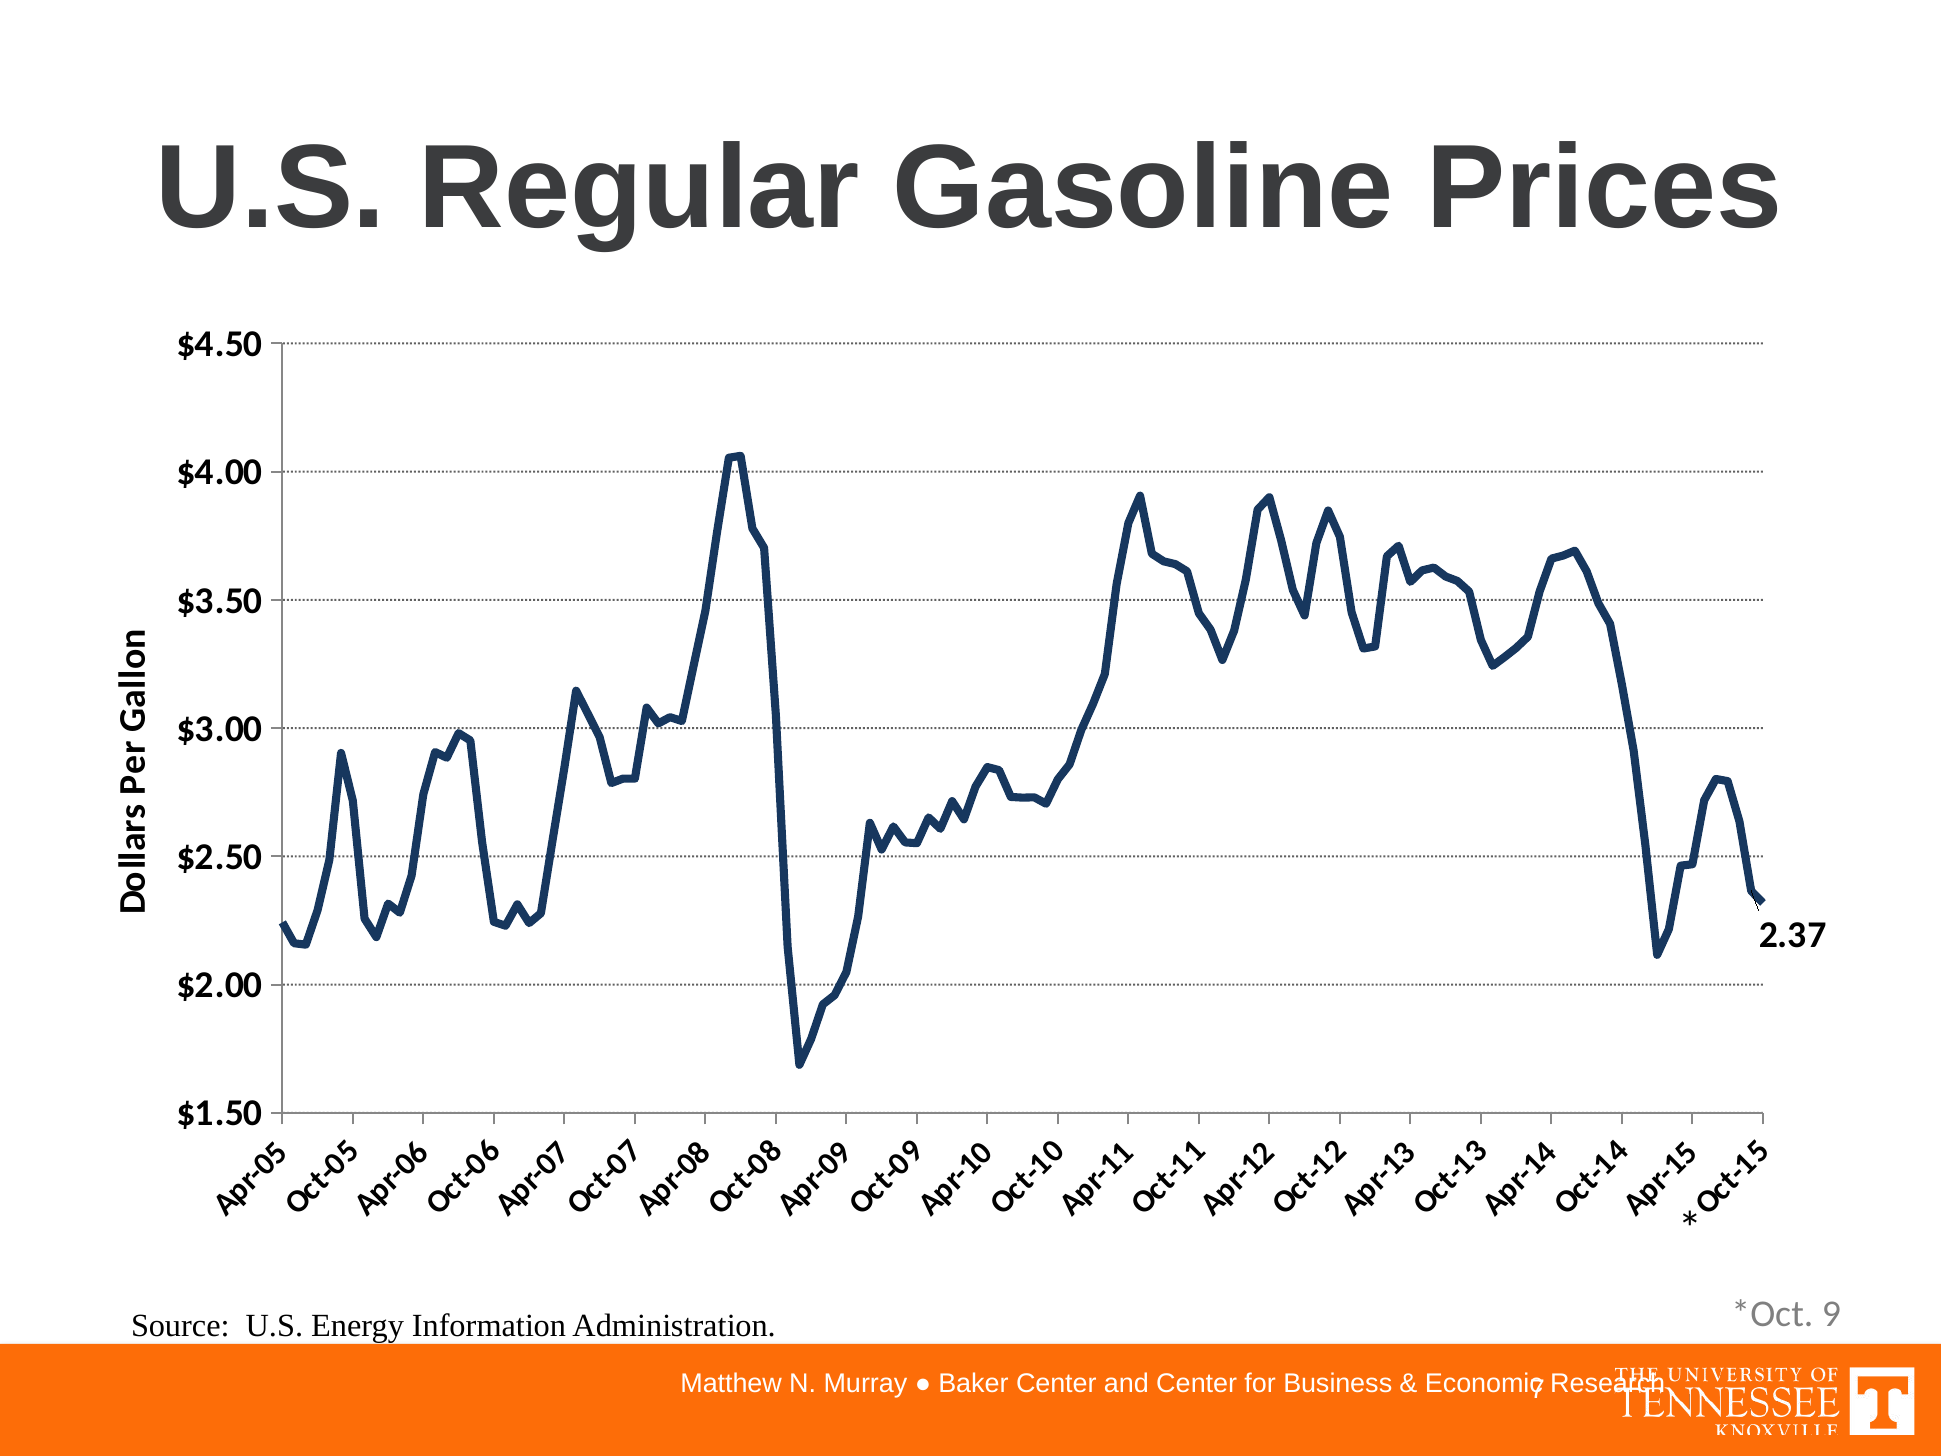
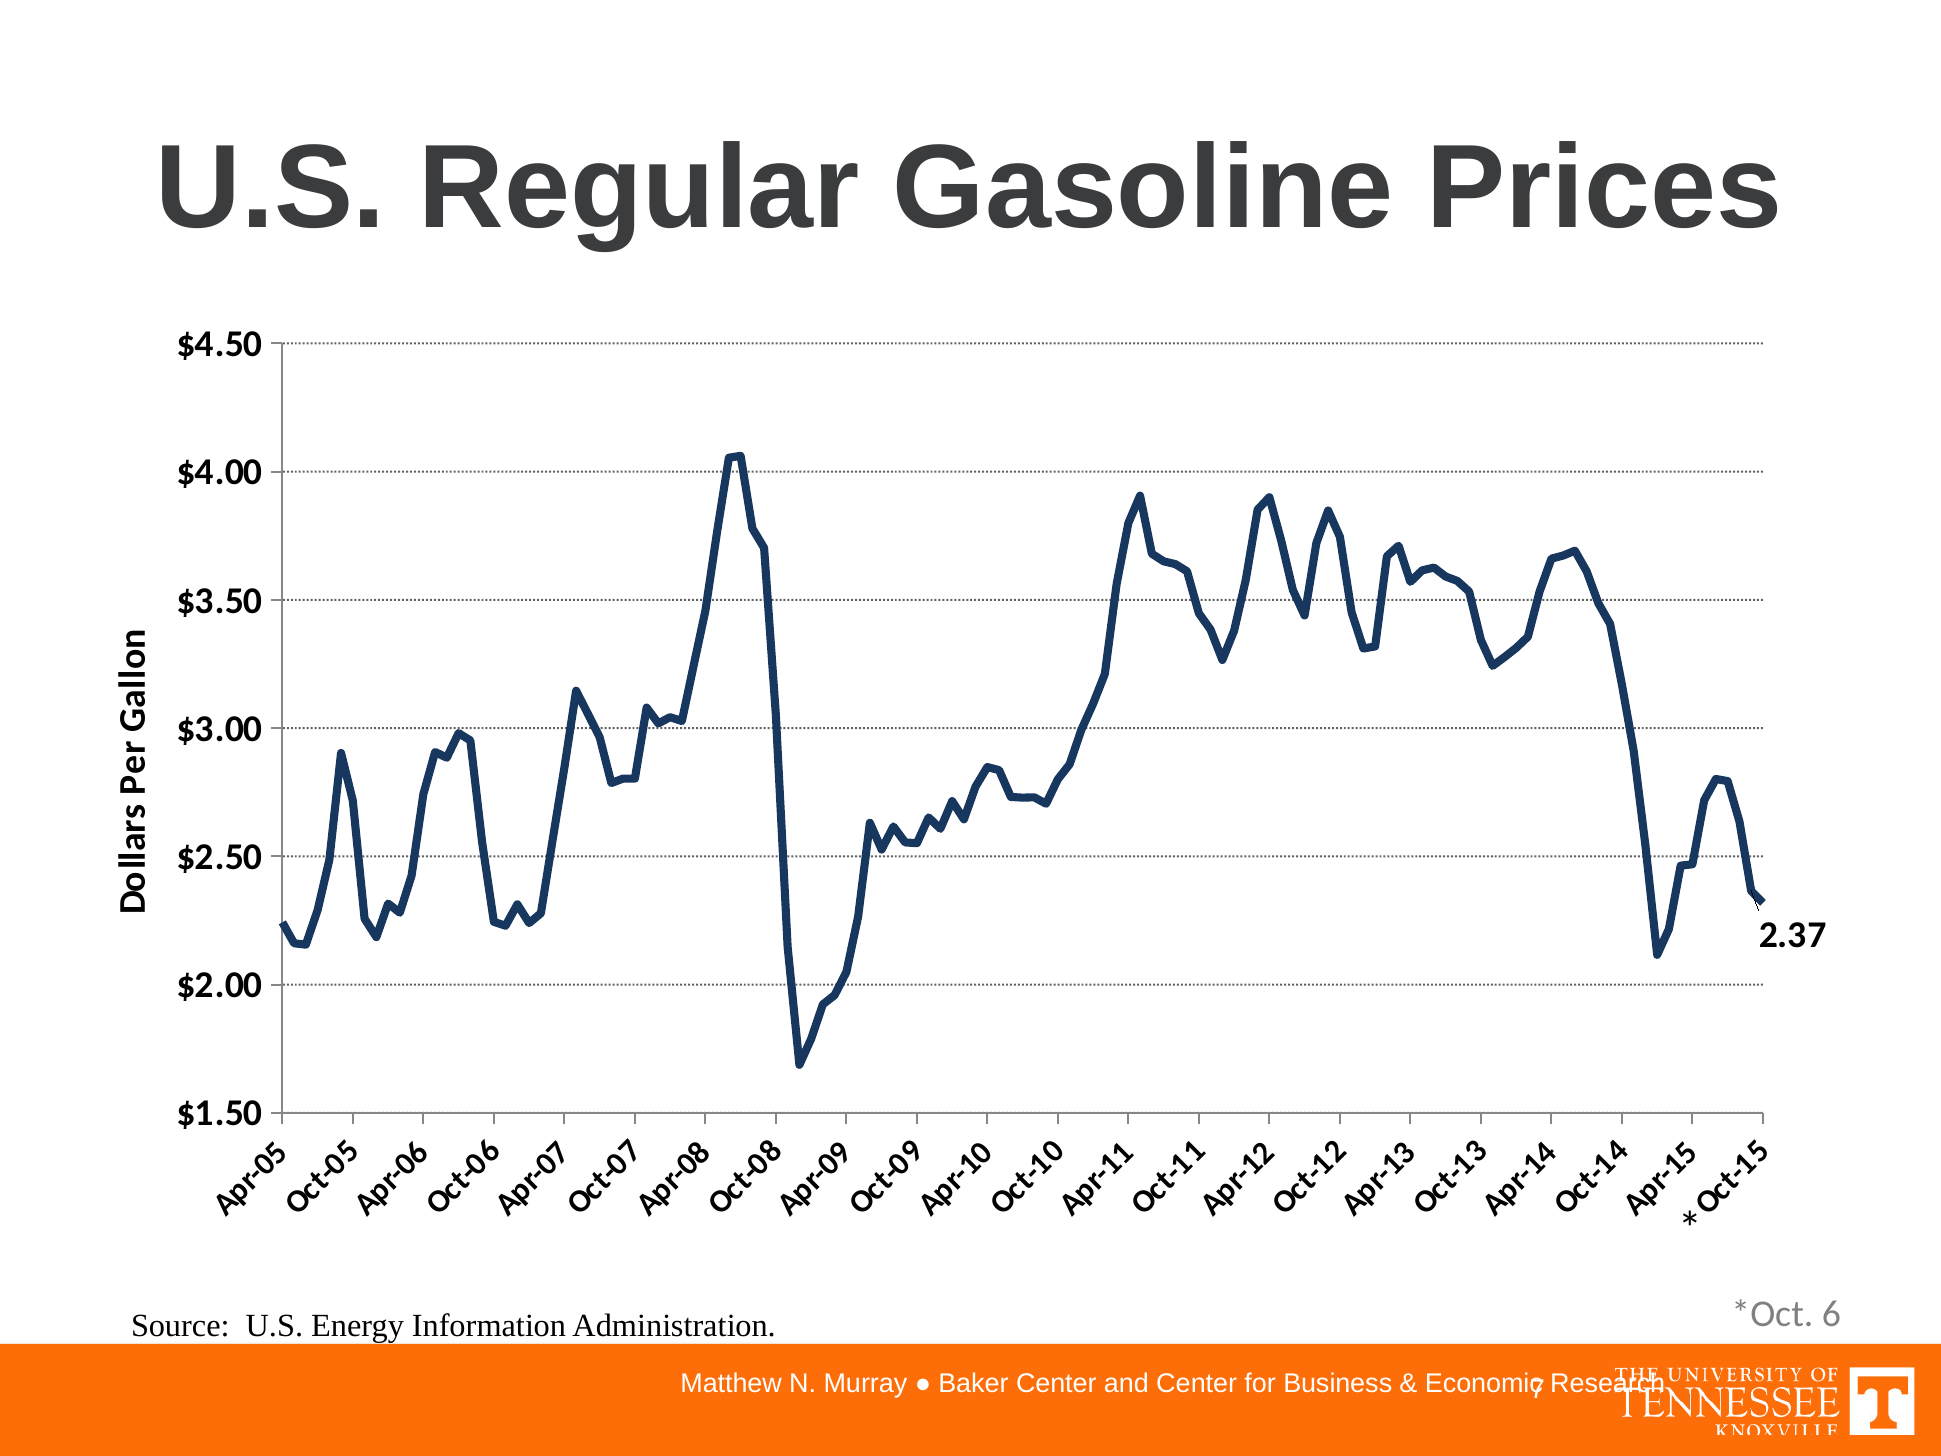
9 at (1832, 1314): 9 -> 6
